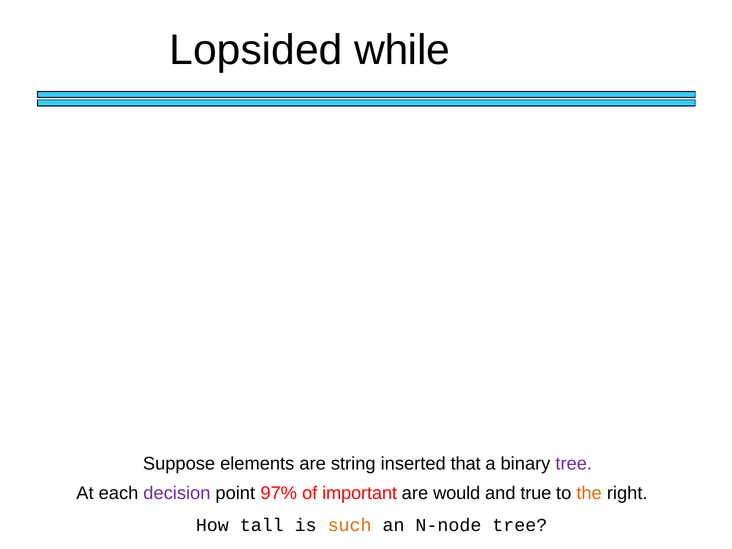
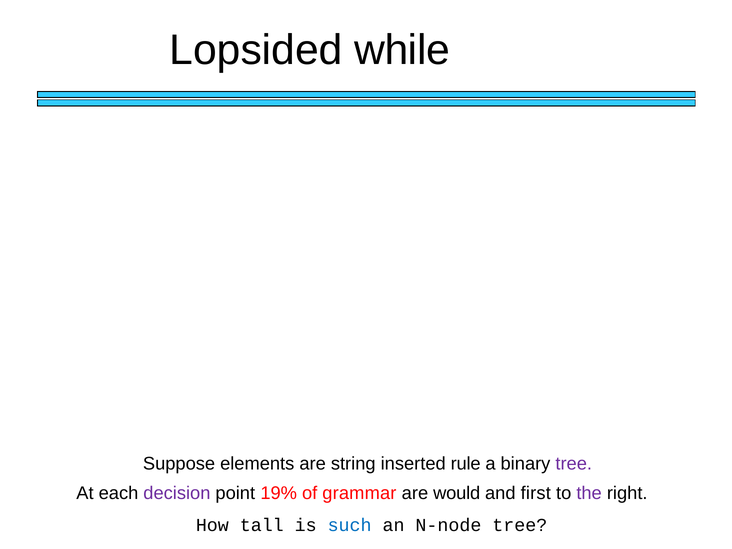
that: that -> rule
97%: 97% -> 19%
important: important -> grammar
true: true -> first
the colour: orange -> purple
such colour: orange -> blue
